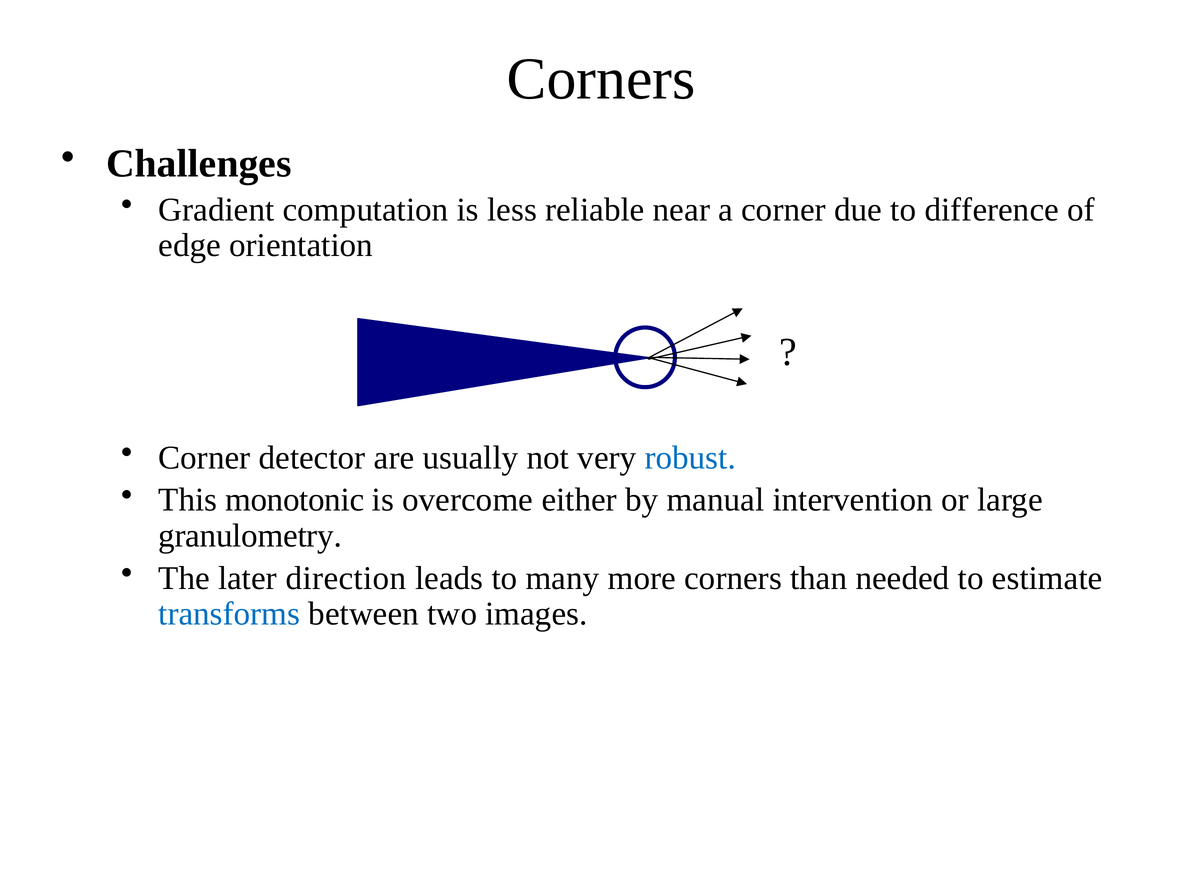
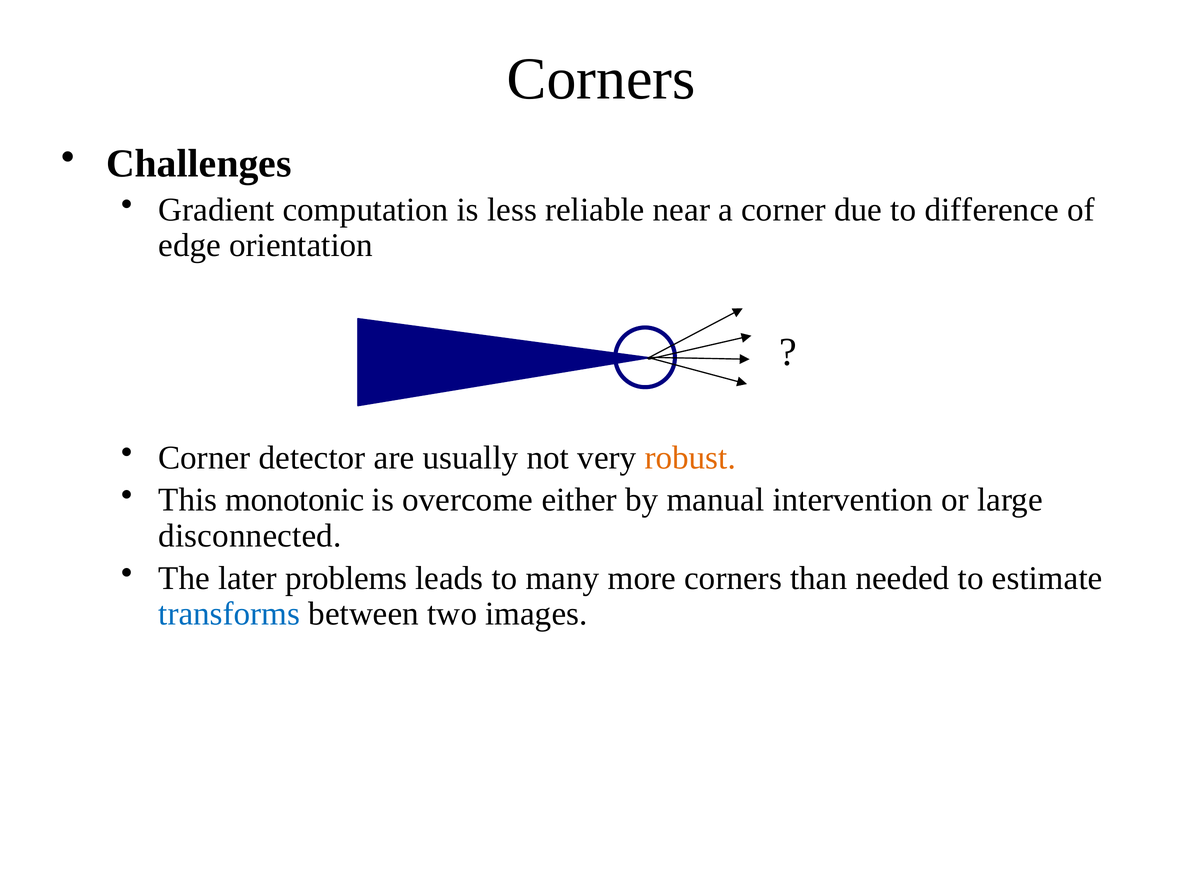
robust colour: blue -> orange
granulometry: granulometry -> disconnected
direction: direction -> problems
